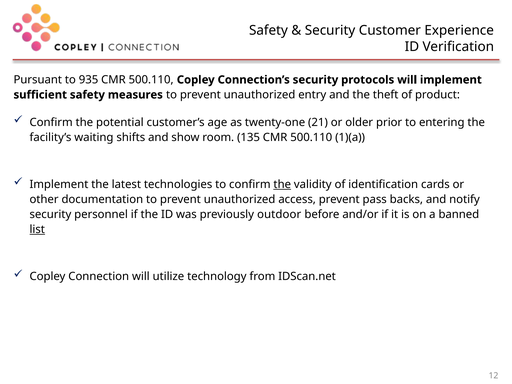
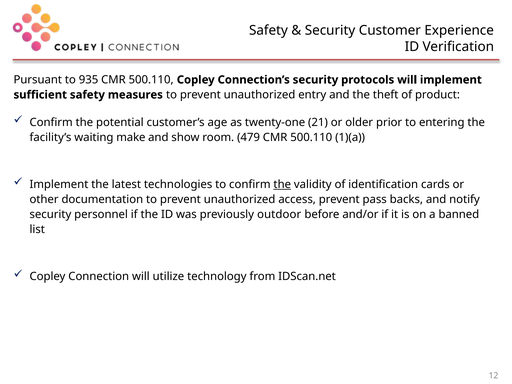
shifts: shifts -> make
135: 135 -> 479
list underline: present -> none
